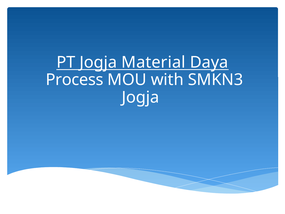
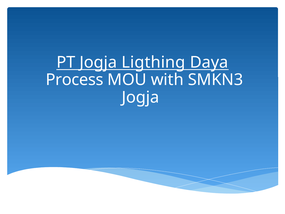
Material: Material -> Ligthing
